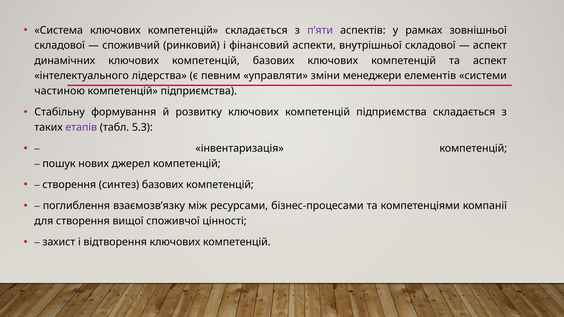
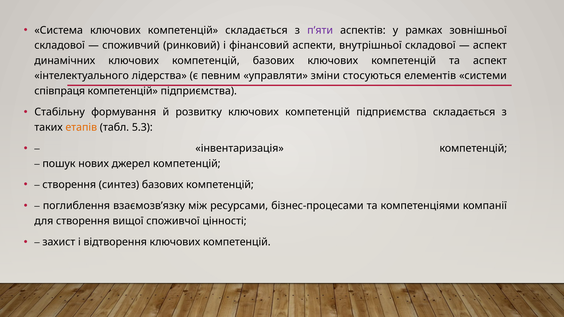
менеджери: менеджери -> стосуються
частиною: частиною -> співпраця
етапів colour: purple -> orange
